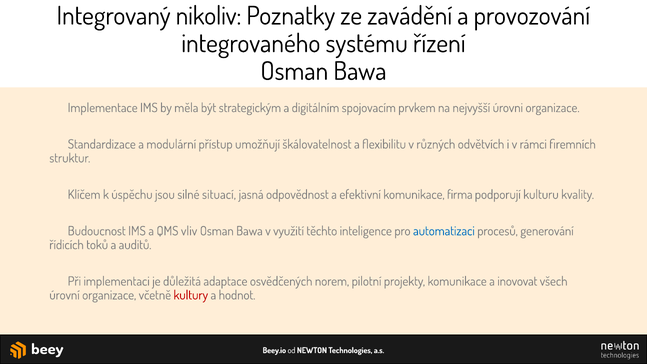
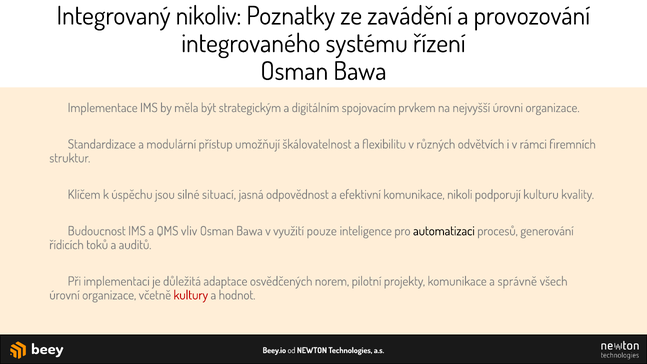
firma: firma -> nikoli
těchto: těchto -> pouze
automatizaci colour: blue -> black
inovovat: inovovat -> správně
